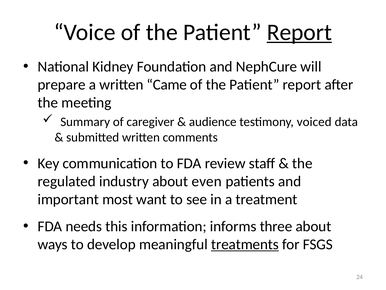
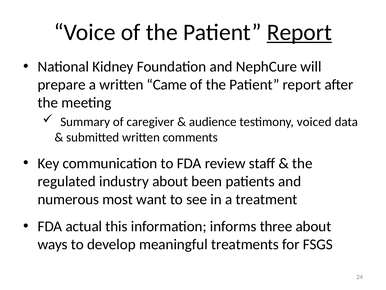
even: even -> been
important: important -> numerous
needs: needs -> actual
treatments underline: present -> none
